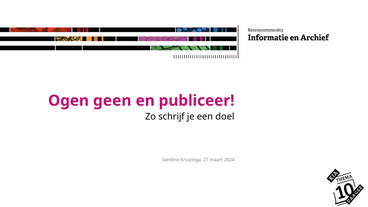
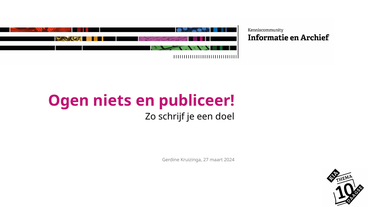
geen: geen -> niets
